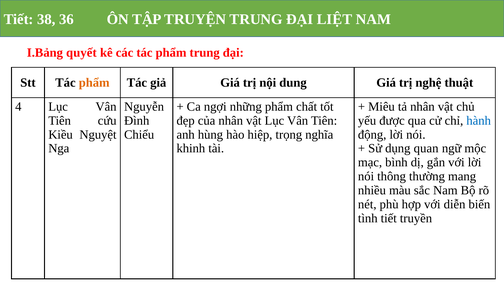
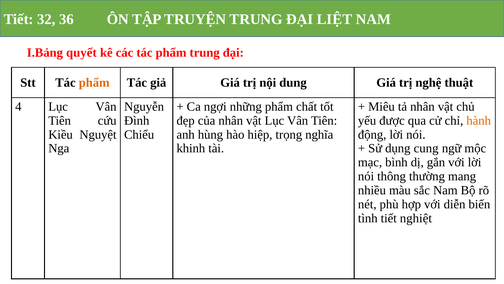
38: 38 -> 32
hành colour: blue -> orange
quan: quan -> cung
truyền: truyền -> nghiệt
